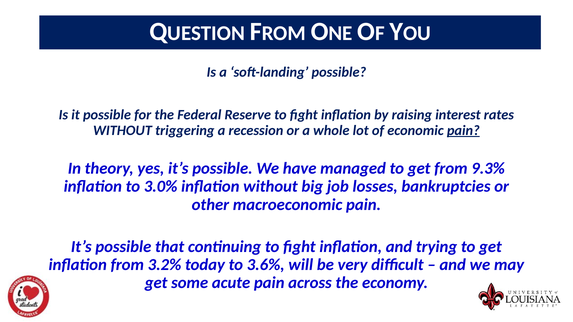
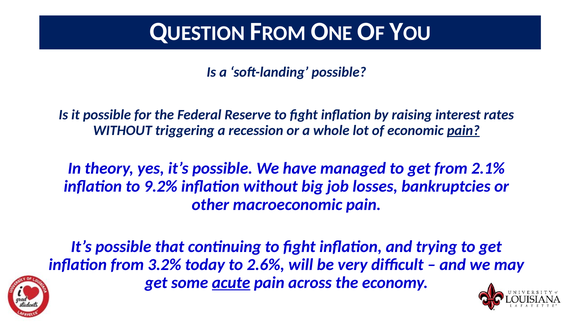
9.3%: 9.3% -> 2.1%
3.0%: 3.0% -> 9.2%
3.6%: 3.6% -> 2.6%
acute underline: none -> present
